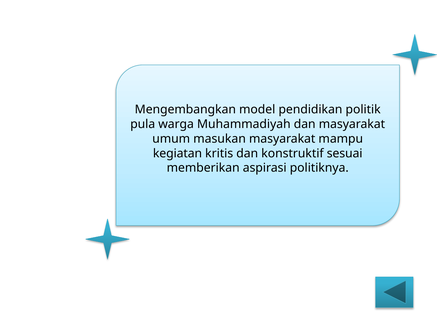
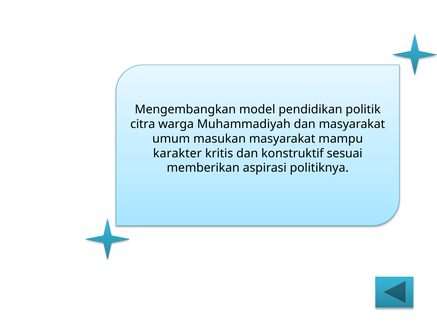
pula: pula -> citra
kegiatan: kegiatan -> karakter
